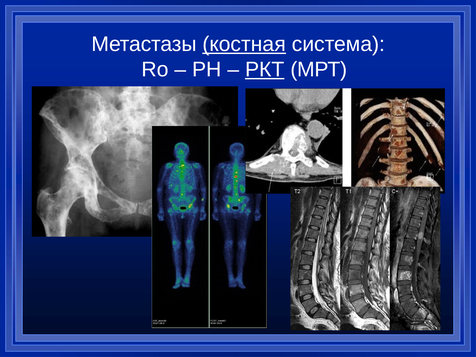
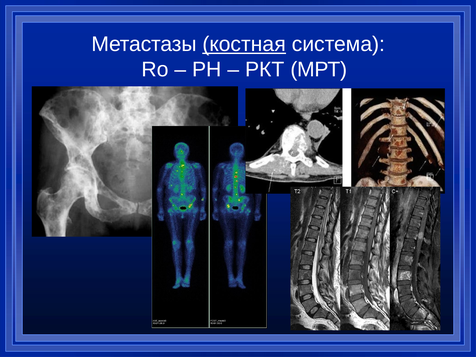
РКТ underline: present -> none
